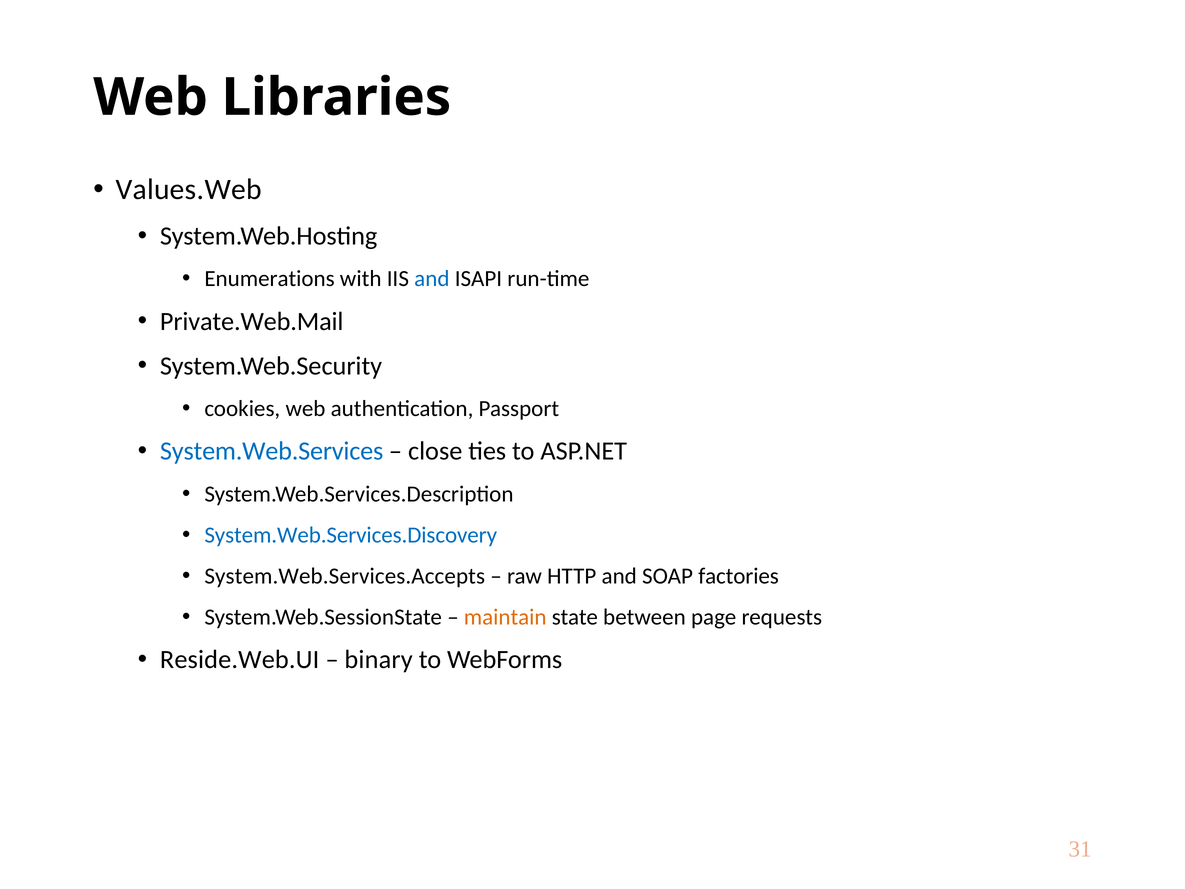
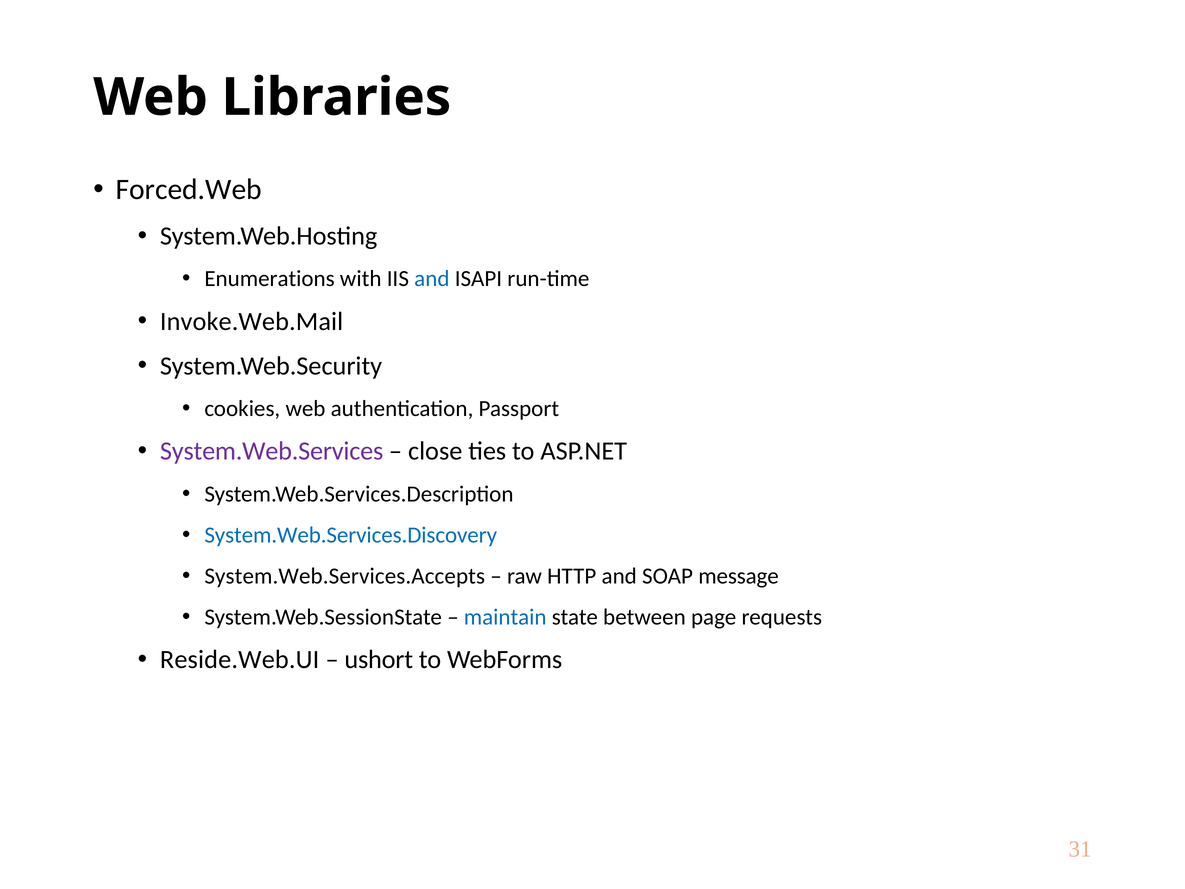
Values.Web: Values.Web -> Forced.Web
Private.Web.Mail: Private.Web.Mail -> Invoke.Web.Mail
System.Web.Services colour: blue -> purple
factories: factories -> message
maintain colour: orange -> blue
binary: binary -> ushort
